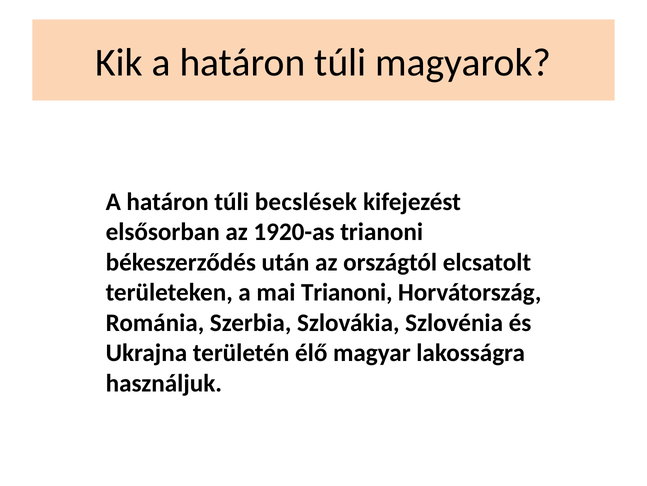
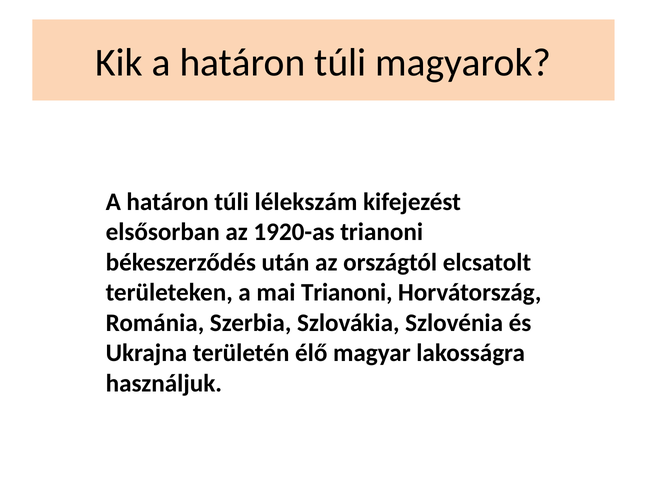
becslések: becslések -> lélekszám
